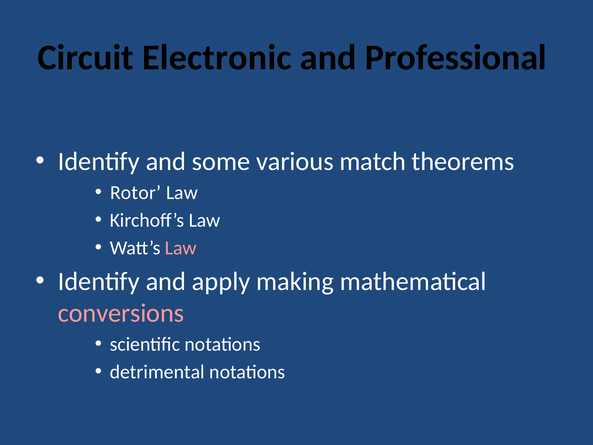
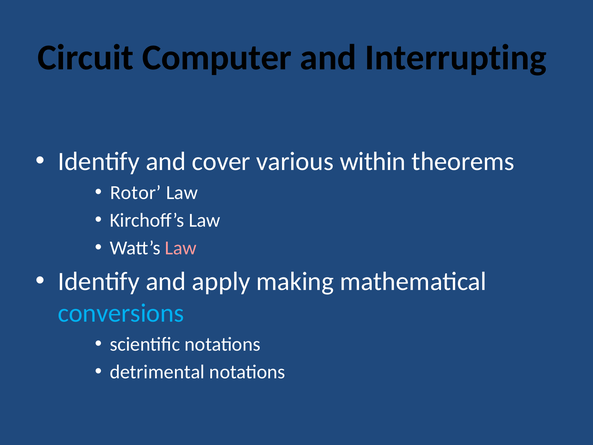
Electronic: Electronic -> Computer
Professional: Professional -> Interrupting
some: some -> cover
match: match -> within
conversions colour: pink -> light blue
